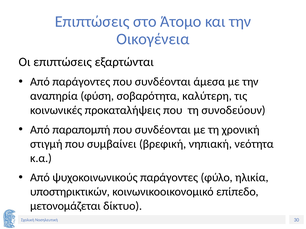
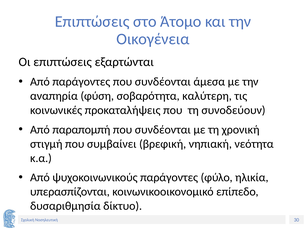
υποστηρικτικών: υποστηρικτικών -> υπερασπίζονται
μετονομάζεται: μετονομάζεται -> δυσαριθμησία
